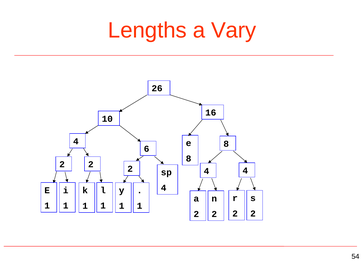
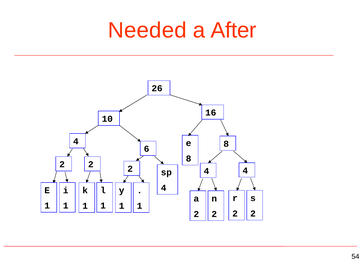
Lengths: Lengths -> Needed
Vary: Vary -> After
